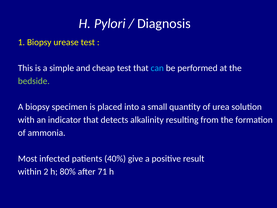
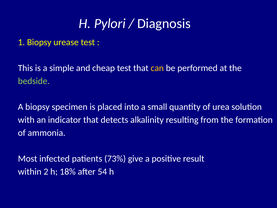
can colour: light blue -> yellow
40%: 40% -> 73%
80%: 80% -> 18%
71: 71 -> 54
